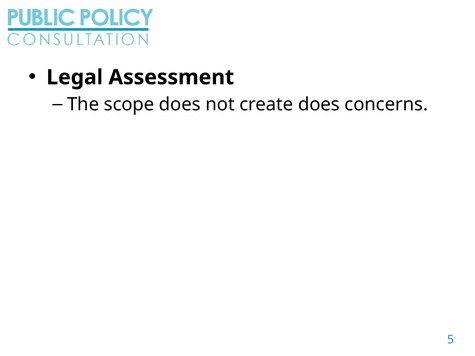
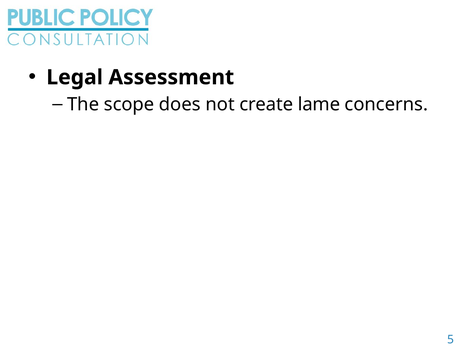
create does: does -> lame
